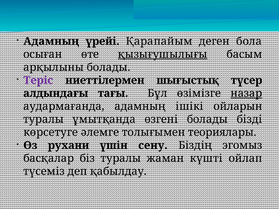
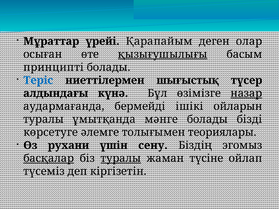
Адамның at (51, 41): Адамның -> Мұраттар
бола: бола -> олар
арқылыны: арқылыны -> принципті
Теріс colour: purple -> blue
тағы: тағы -> күнә
аудармағанда адамның: адамның -> бермейді
өзгені: өзгені -> мәнге
басқалар underline: none -> present
туралы at (121, 159) underline: none -> present
күшті: күшті -> түсіне
қабылдау: қабылдау -> кіргізетін
